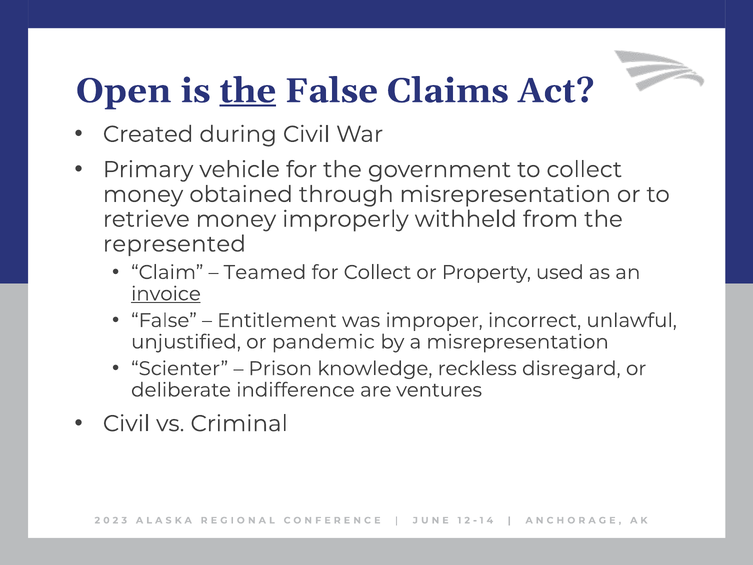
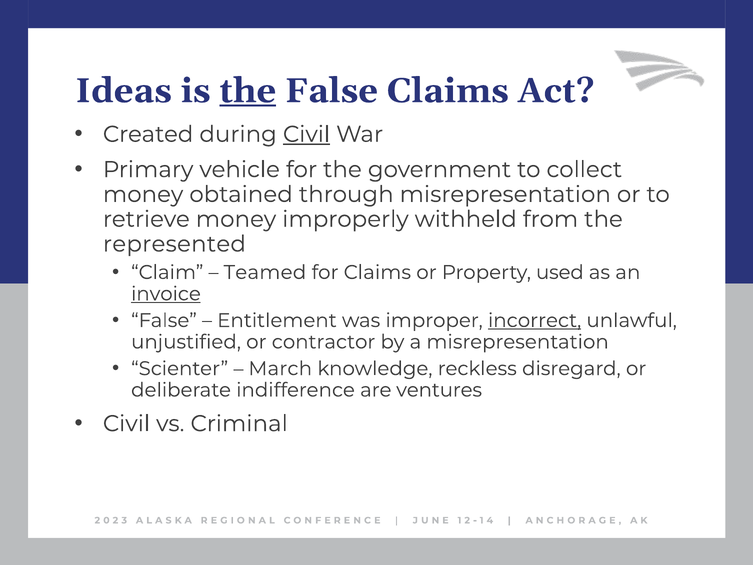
Open: Open -> Ideas
Civil at (307, 134) underline: none -> present
for Collect: Collect -> Claims
incorrect underline: none -> present
pandemic: pandemic -> contractor
Prison: Prison -> March
